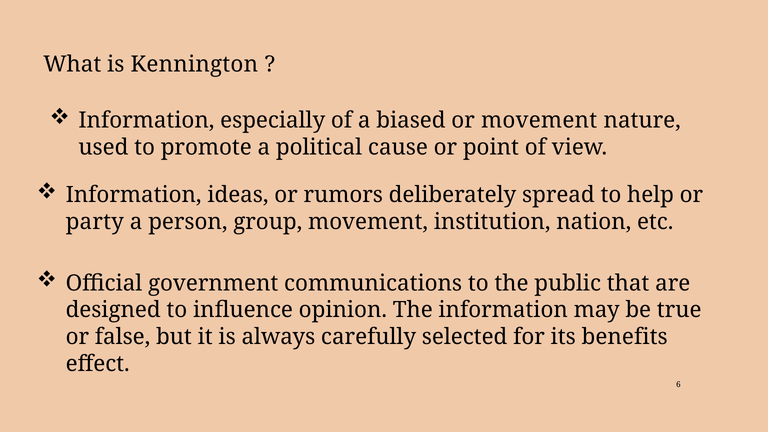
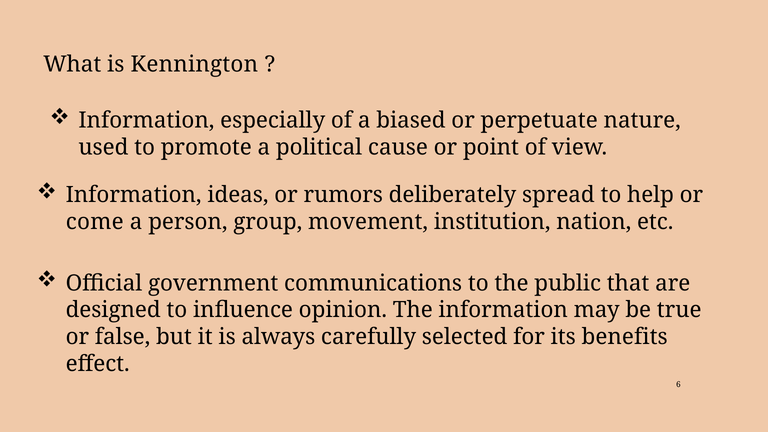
or movement: movement -> perpetuate
party: party -> come
